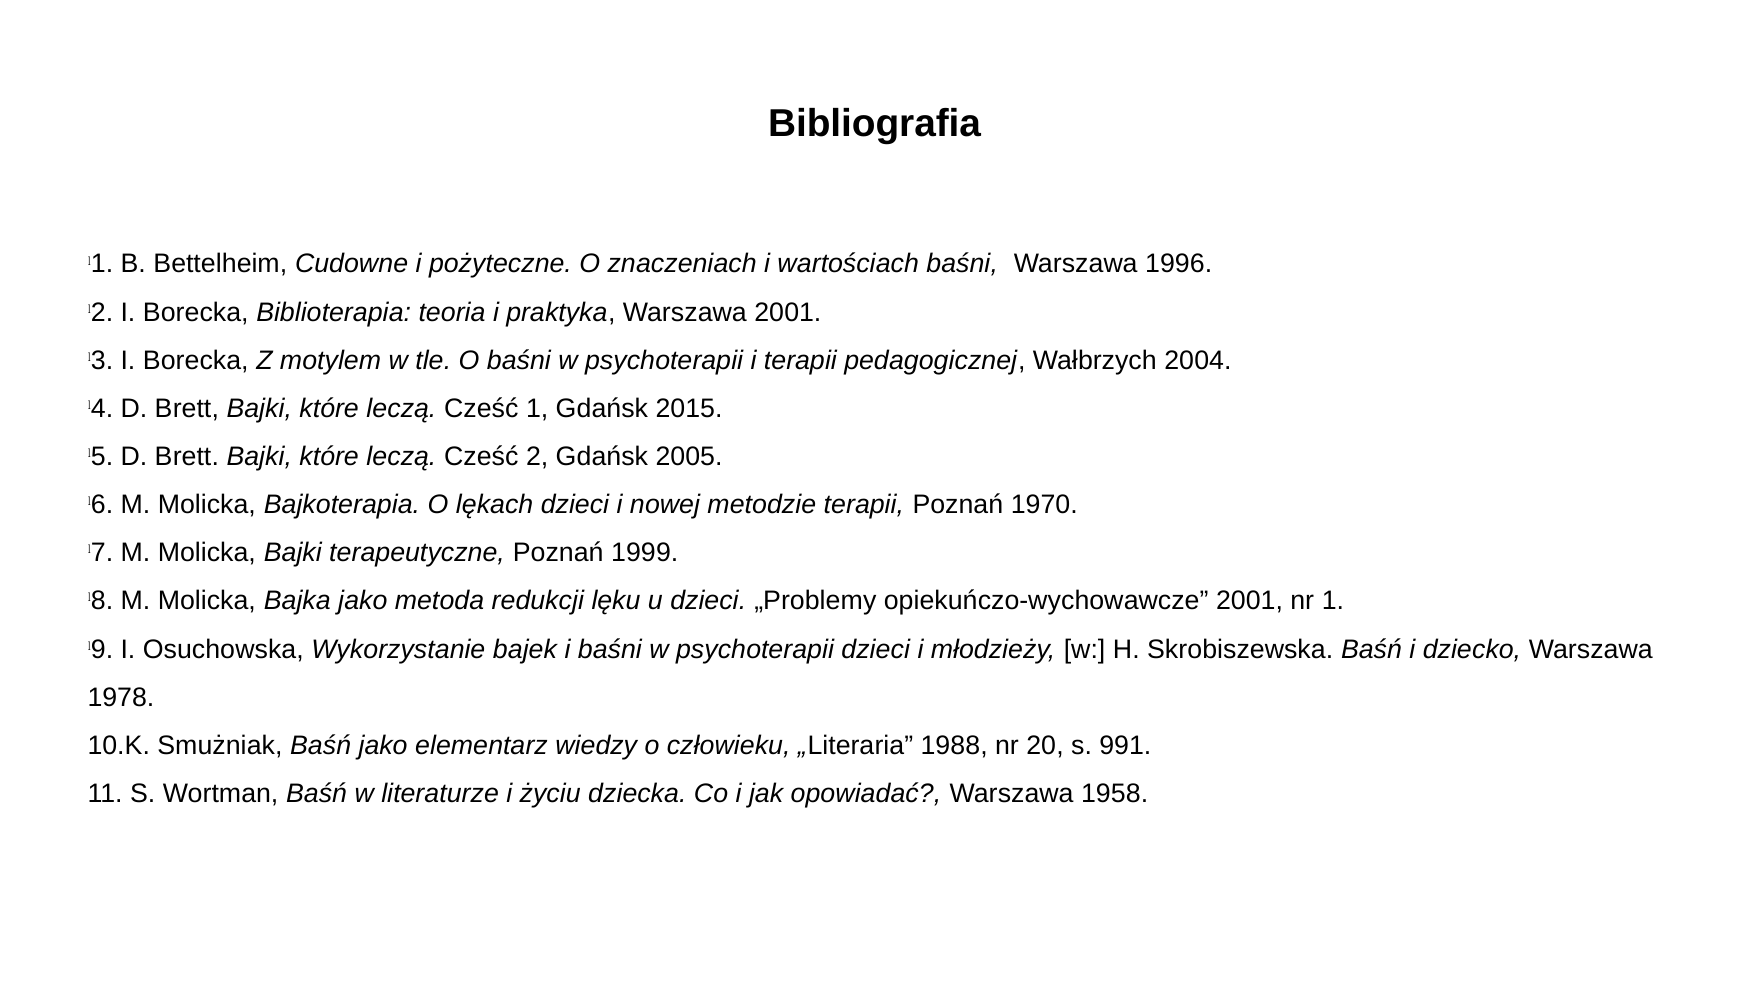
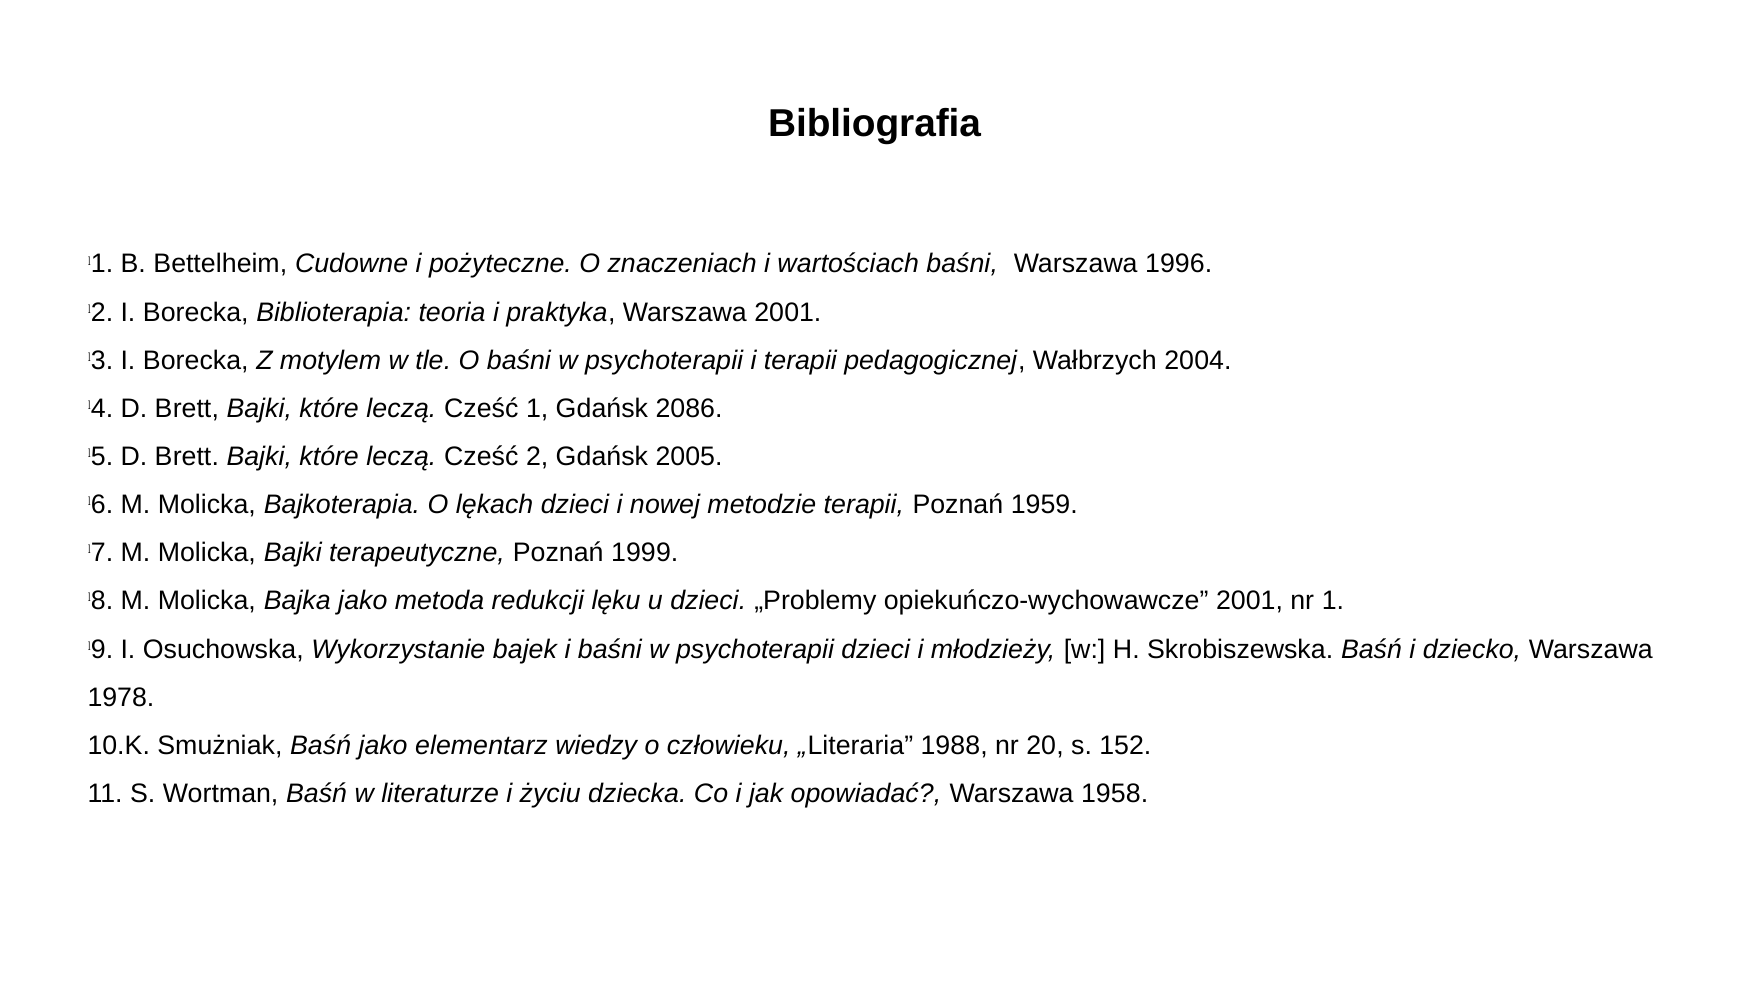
2015: 2015 -> 2086
1970: 1970 -> 1959
991: 991 -> 152
